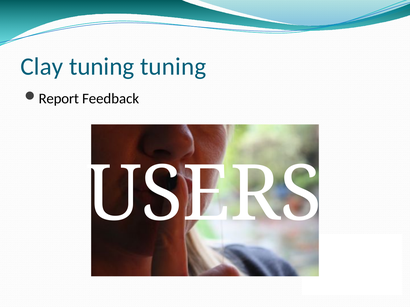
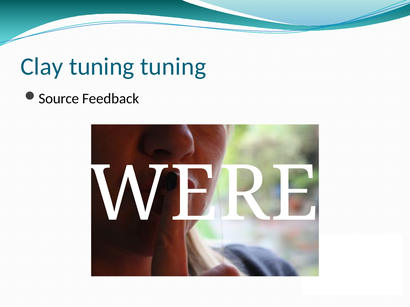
Report: Report -> Source
USERS: USERS -> WERE
